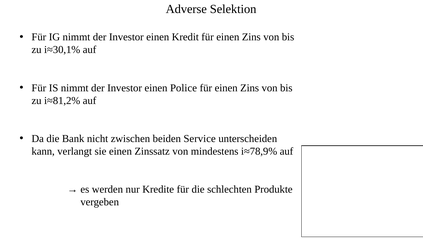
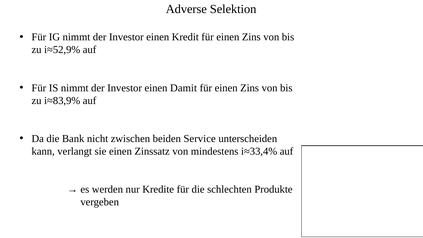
i≈30,1%: i≈30,1% -> i≈52,9%
Police: Police -> Damit
i≈81,2%: i≈81,2% -> i≈83,9%
i≈78,9%: i≈78,9% -> i≈33,4%
